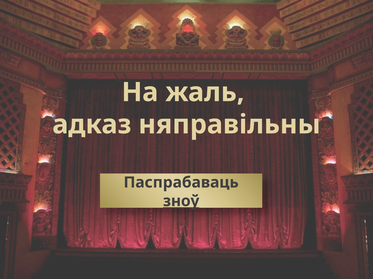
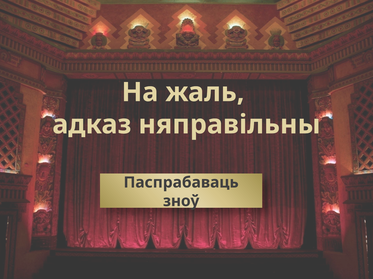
зноў underline: present -> none
